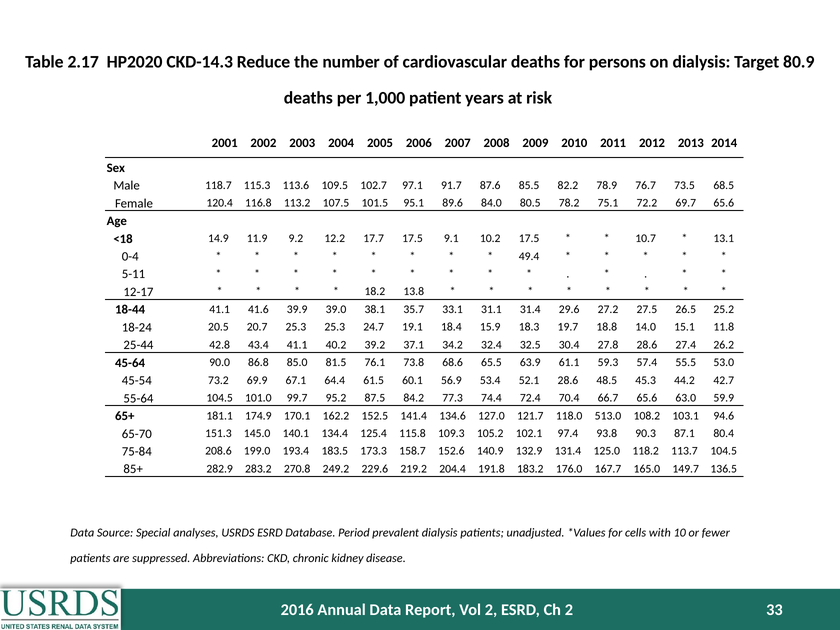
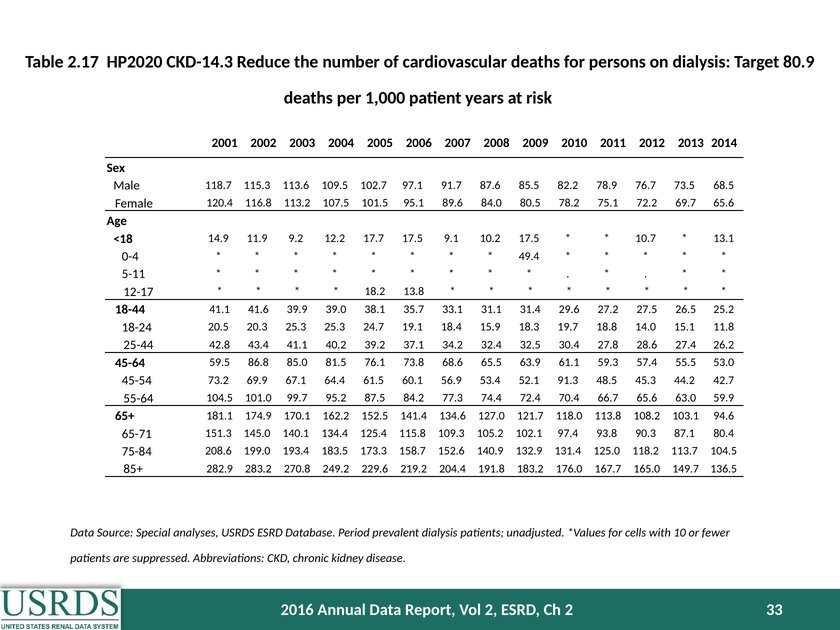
20.7: 20.7 -> 20.3
90.0: 90.0 -> 59.5
52.1 28.6: 28.6 -> 91.3
513.0: 513.0 -> 113.8
65-70: 65-70 -> 65-71
